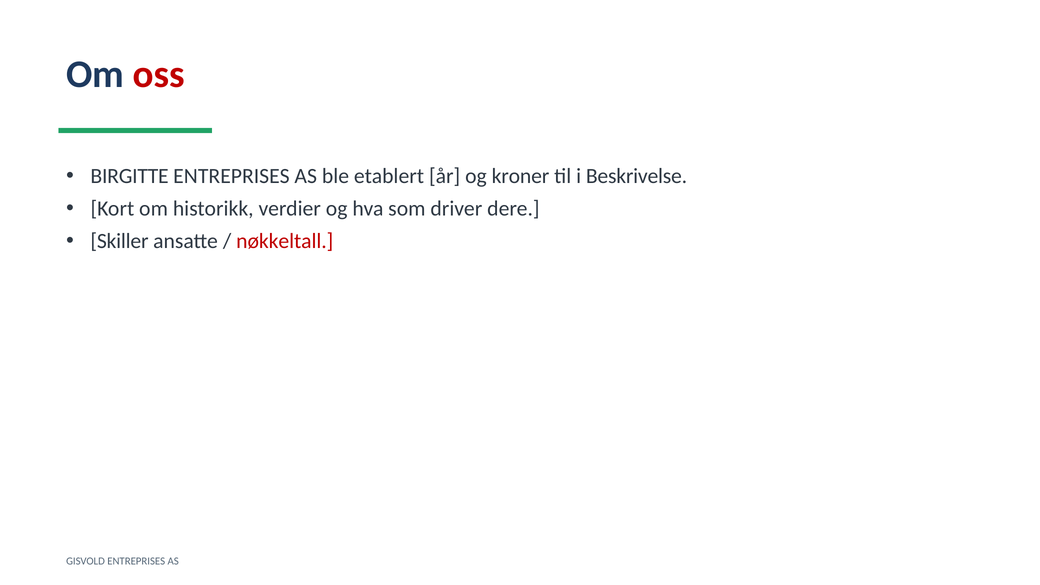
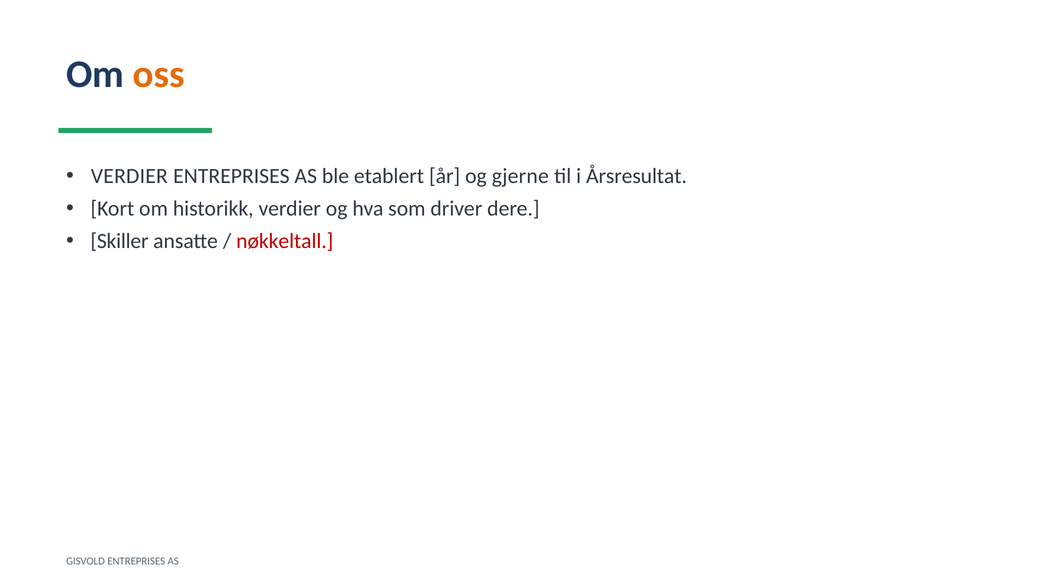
oss colour: red -> orange
BIRGITTE at (130, 176): BIRGITTE -> VERDIER
kroner: kroner -> gjerne
Beskrivelse: Beskrivelse -> Årsresultat
